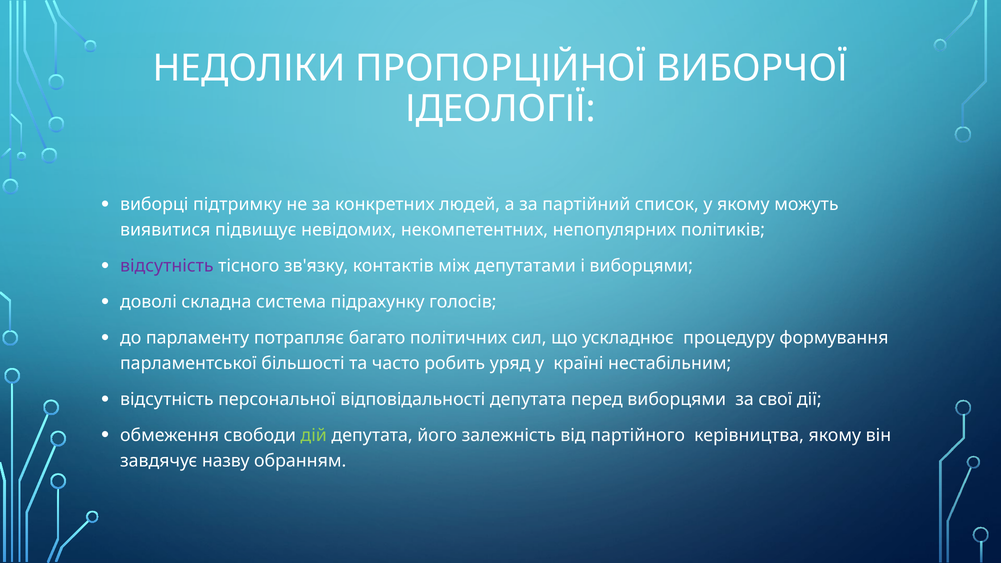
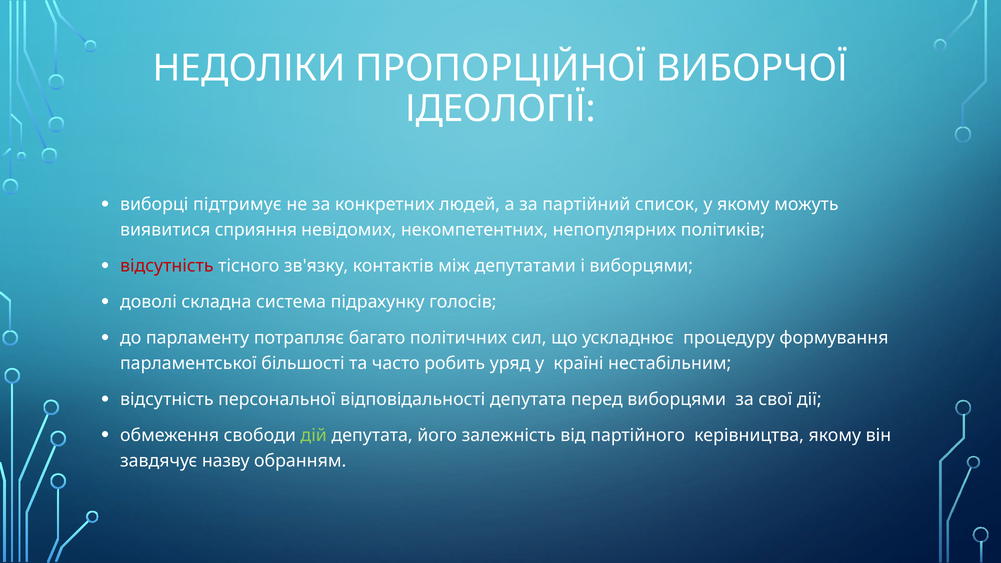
підтримку: підтримку -> підтримує
підвищує: підвищує -> сприяння
відсутність at (167, 266) colour: purple -> red
